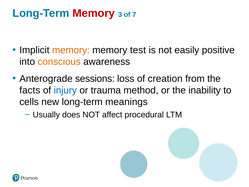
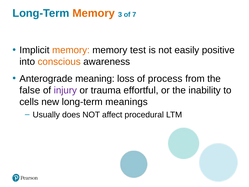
Memory at (94, 13) colour: red -> orange
sessions: sessions -> meaning
creation: creation -> process
facts: facts -> false
injury colour: blue -> purple
method: method -> effortful
